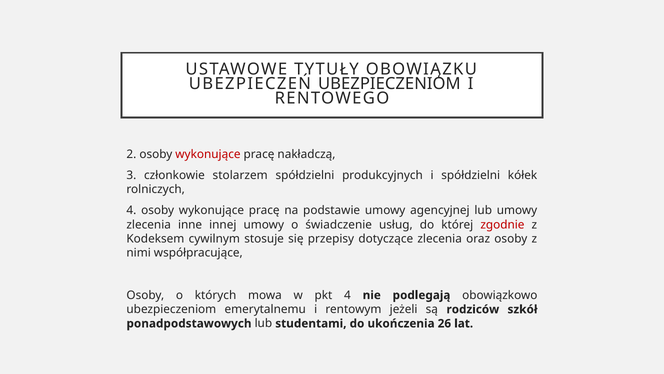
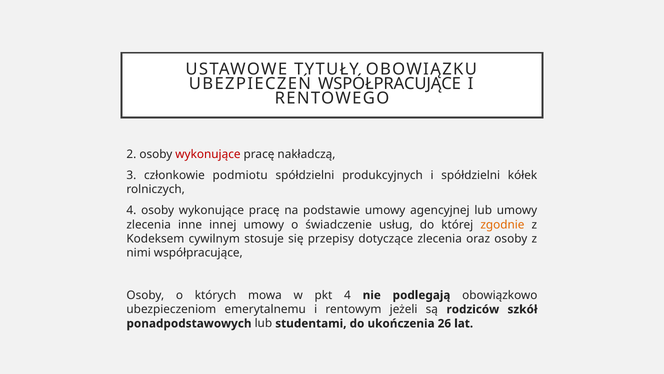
UBEZPIECZEŃ UBEZPIECZENIOM: UBEZPIECZENIOM -> WSPÓŁPRACUJĄCE
stolarzem: stolarzem -> podmiotu
zgodnie colour: red -> orange
